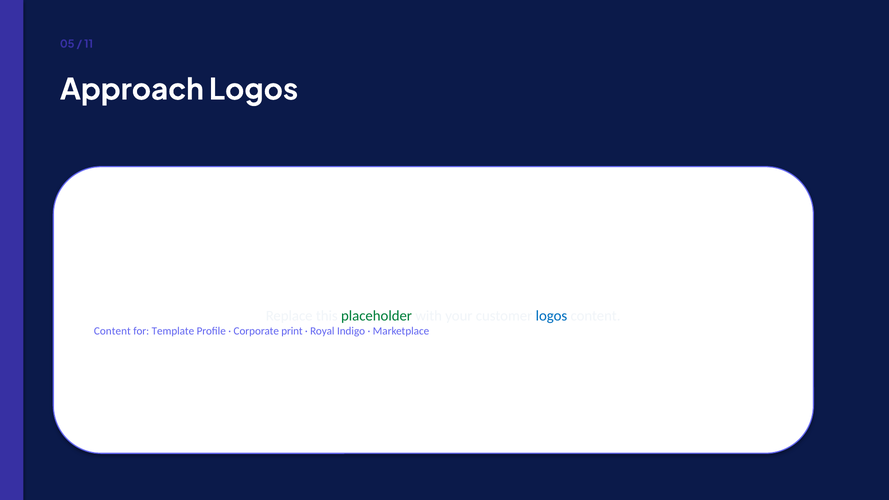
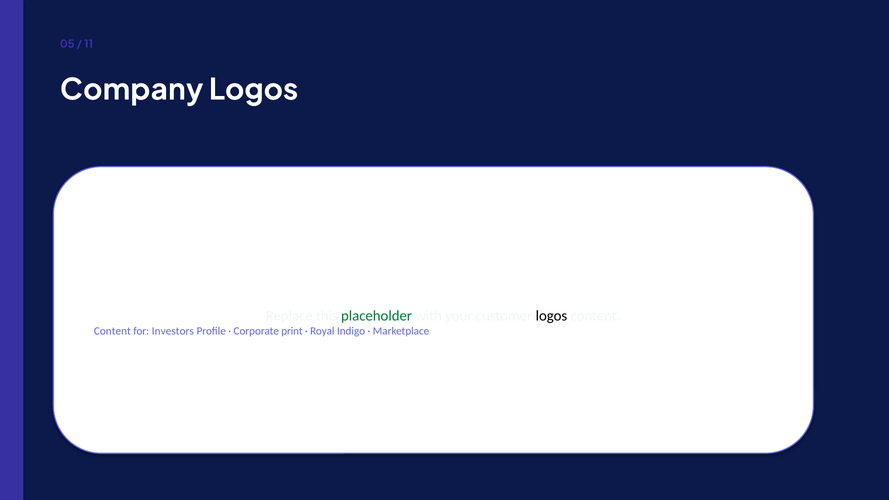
Approach: Approach -> Company
logos at (551, 316) colour: blue -> black
Template: Template -> Investors
